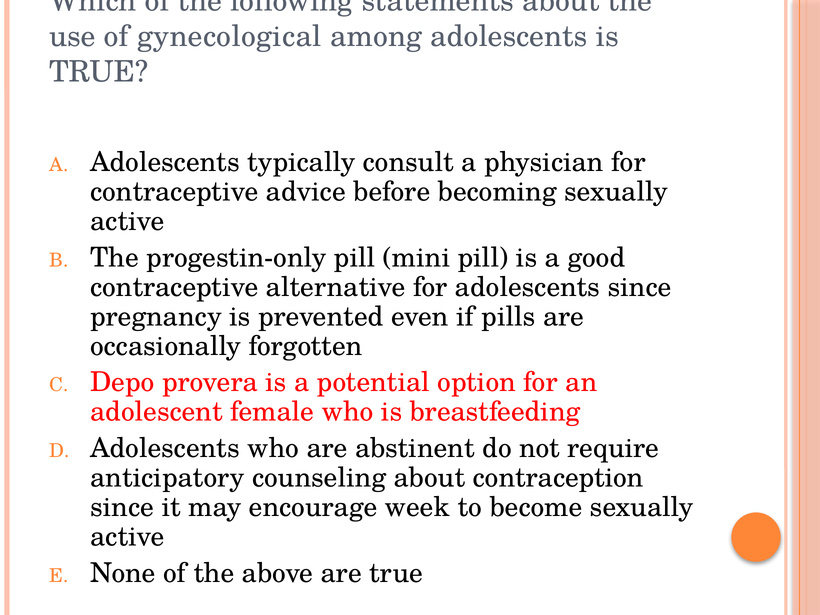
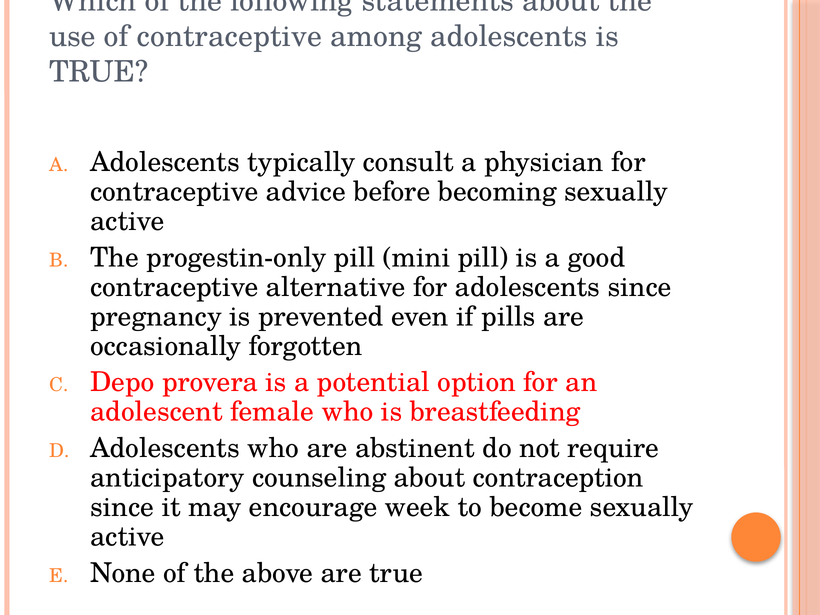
of gynecological: gynecological -> contraceptive
